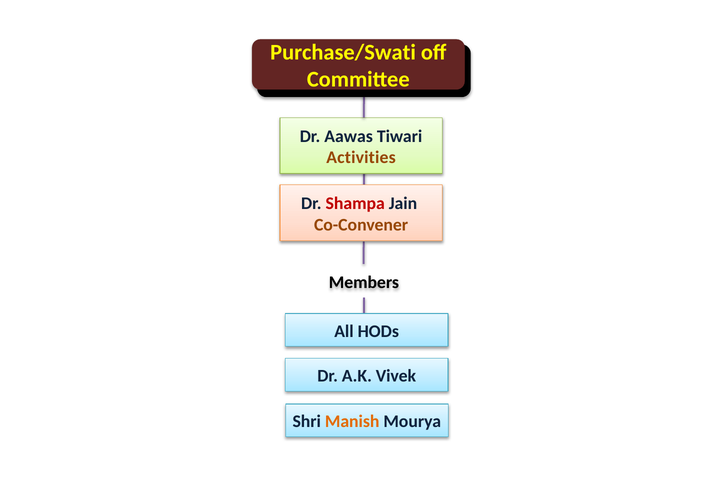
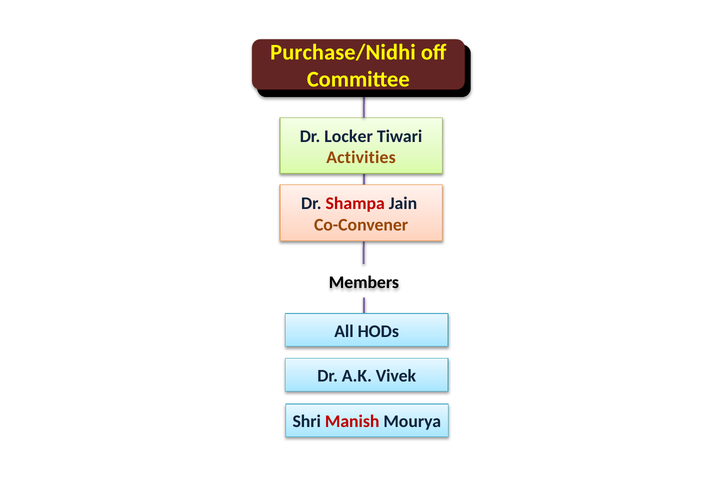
Purchase/Swati: Purchase/Swati -> Purchase/Nidhi
Aawas: Aawas -> Locker
Manish colour: orange -> red
